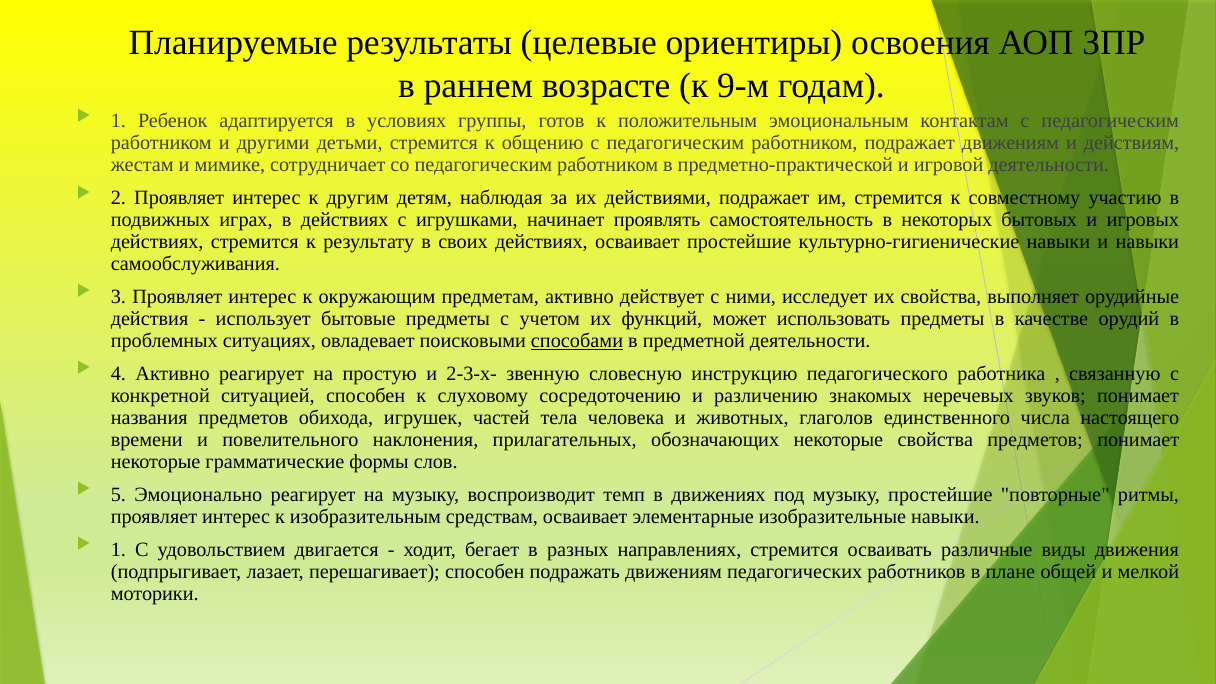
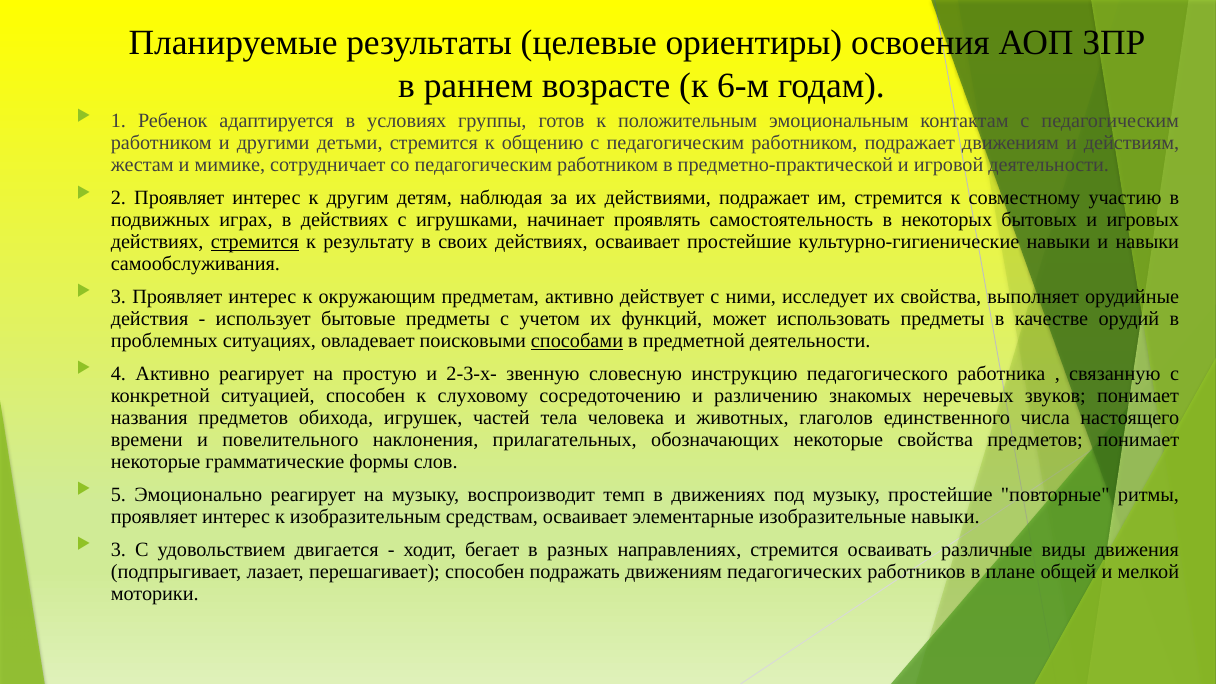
9-м: 9-м -> 6-м
стремится at (255, 242) underline: none -> present
1 at (118, 550): 1 -> 3
